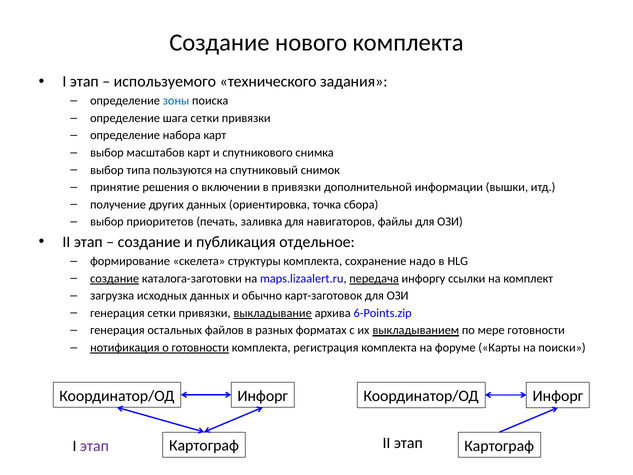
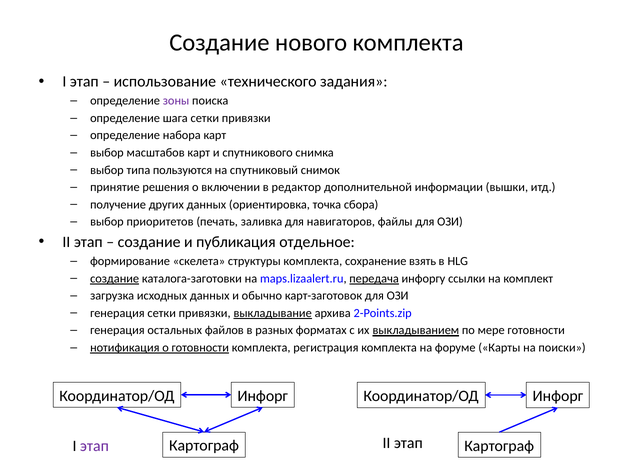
используемого: используемого -> использование
зоны colour: blue -> purple
в привязки: привязки -> редактор
надо: надо -> взять
6-Points.zip: 6-Points.zip -> 2-Points.zip
